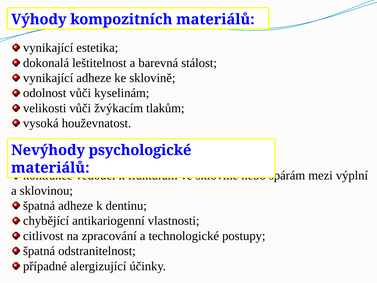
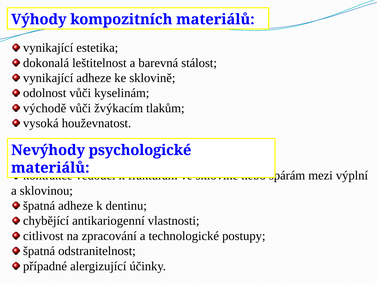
velikosti: velikosti -> východě
